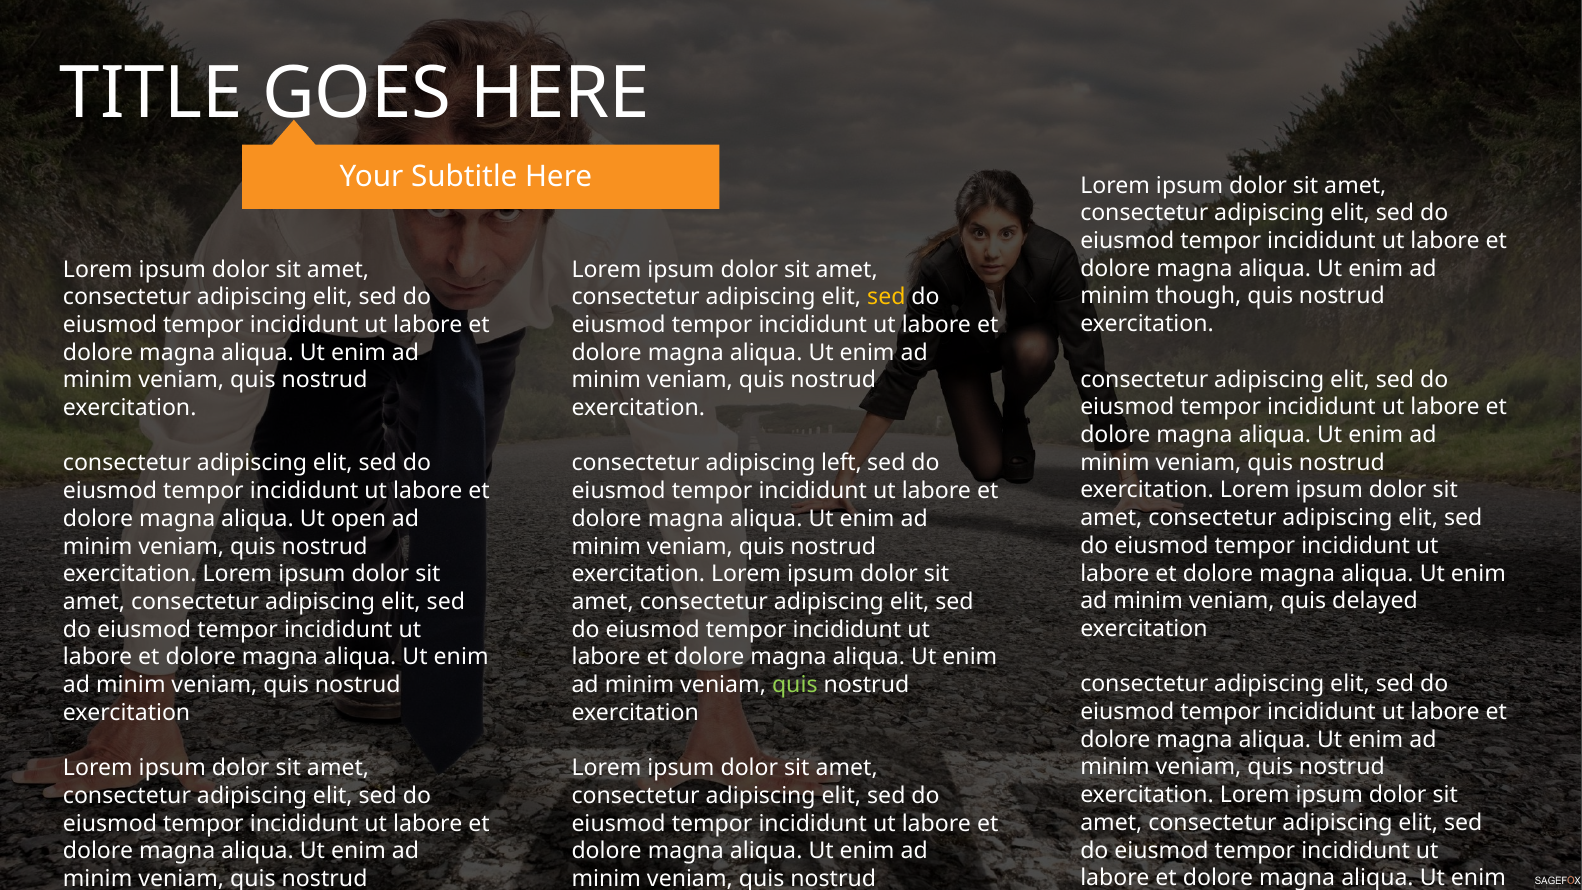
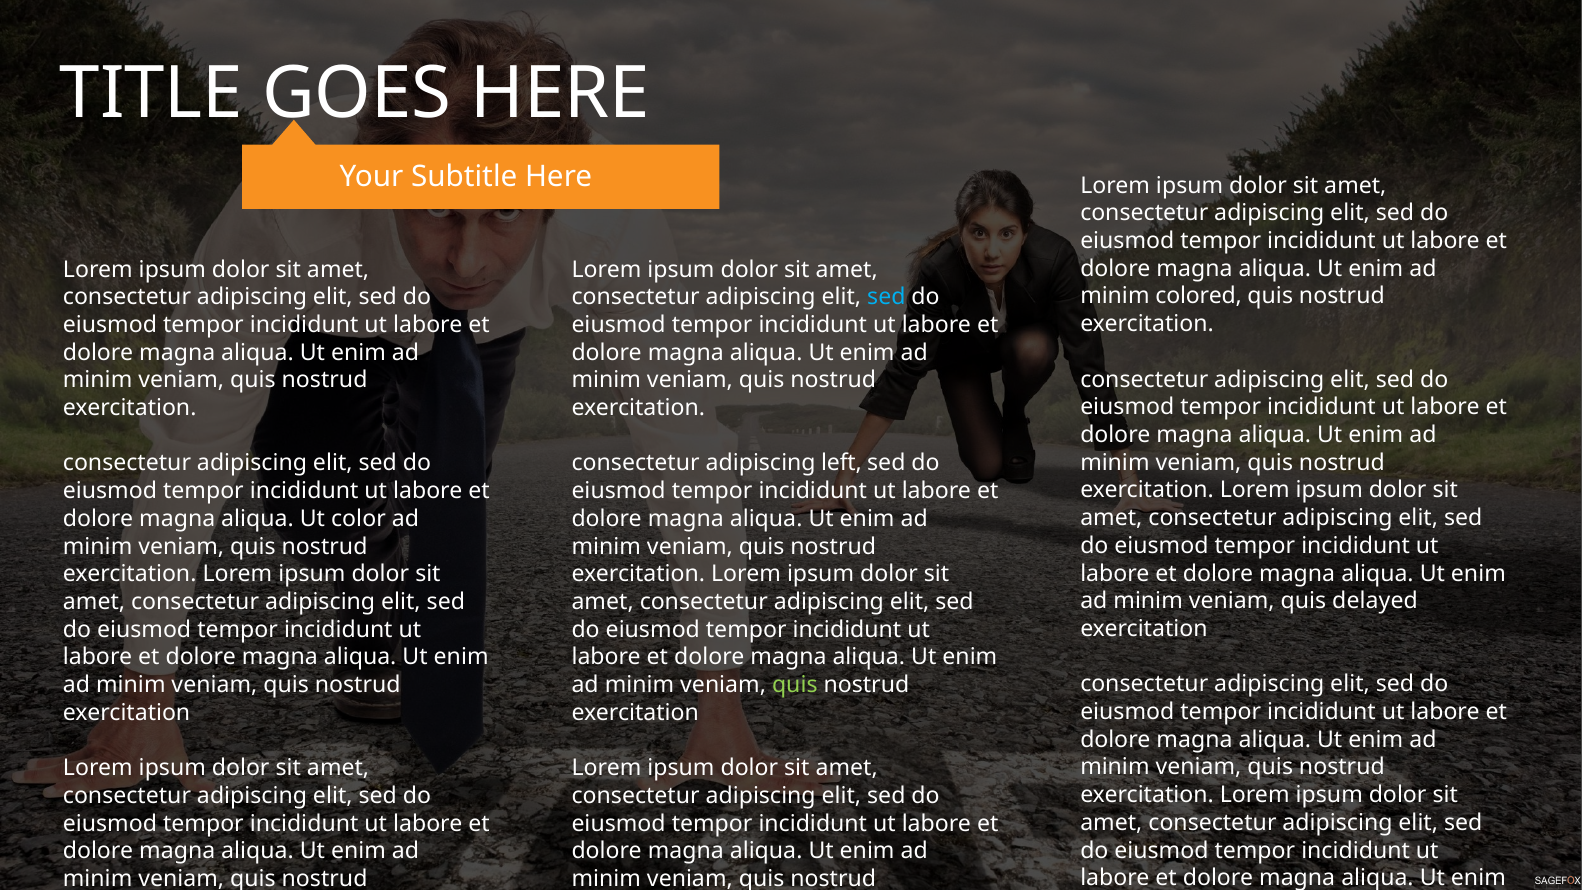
though: though -> colored
sed at (886, 297) colour: yellow -> light blue
open: open -> color
